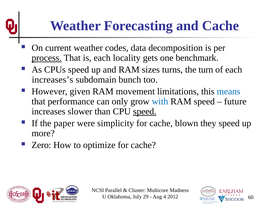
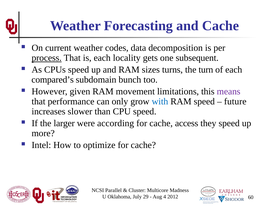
benchmark: benchmark -> subsequent
increases’s: increases’s -> compared’s
means colour: blue -> purple
speed at (145, 111) underline: present -> none
paper: paper -> larger
simplicity: simplicity -> according
blown: blown -> access
Zero: Zero -> Intel
